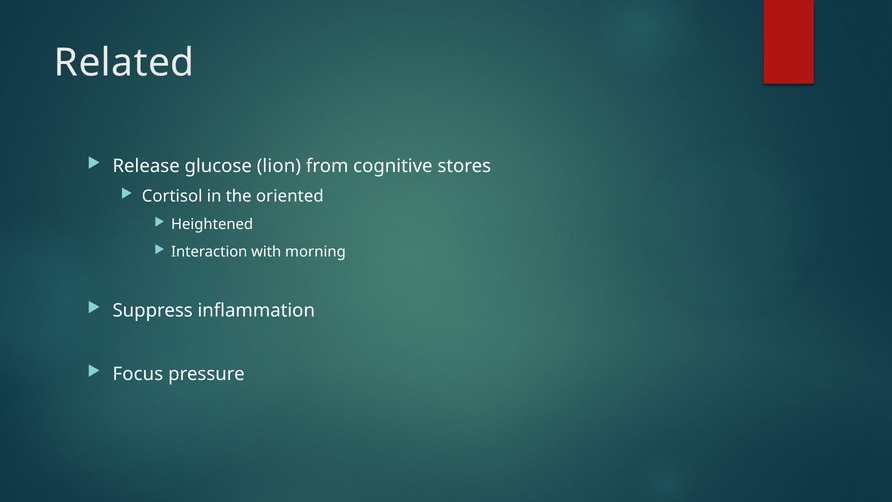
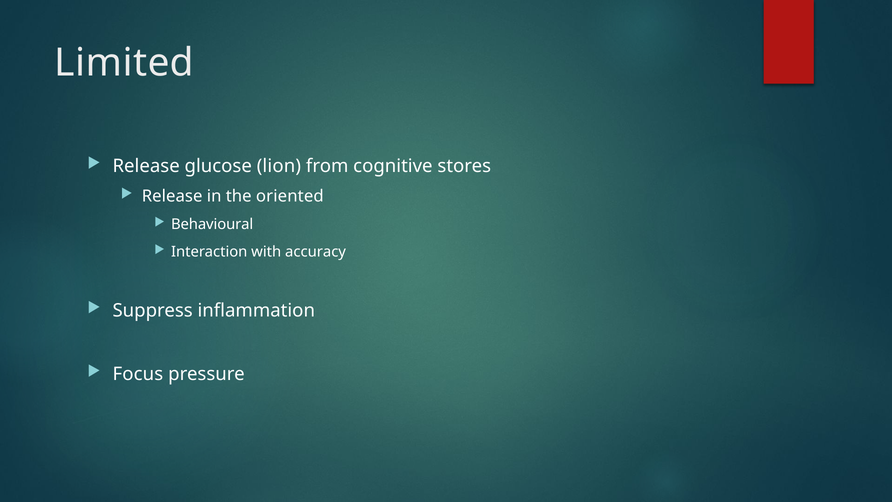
Related: Related -> Limited
Cortisol at (172, 196): Cortisol -> Release
Heightened: Heightened -> Behavioural
morning: morning -> accuracy
